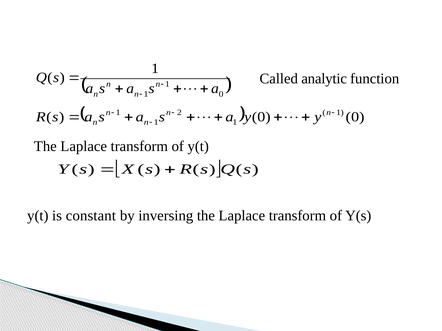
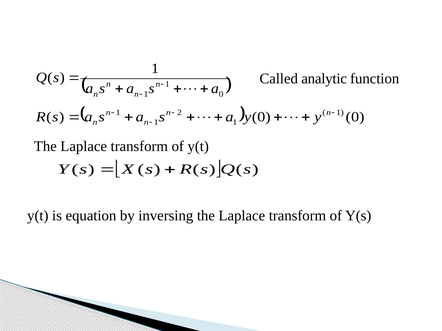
constant: constant -> equation
